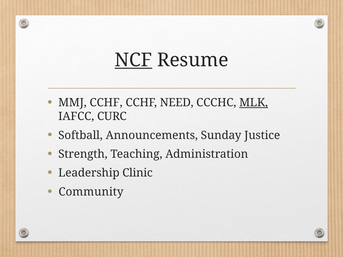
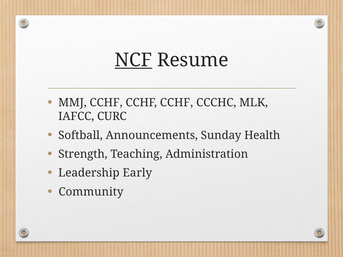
NEED at (177, 103): NEED -> CCHF
MLK underline: present -> none
Justice: Justice -> Health
Clinic: Clinic -> Early
